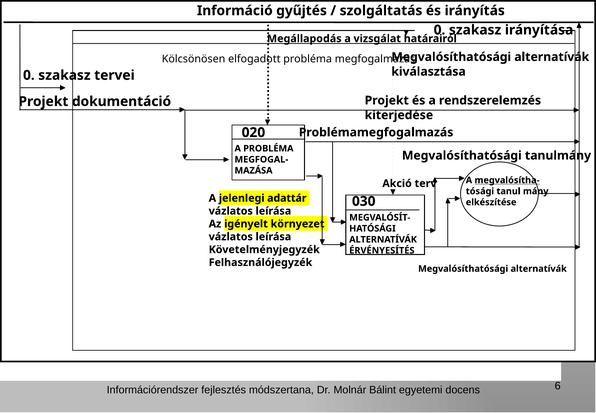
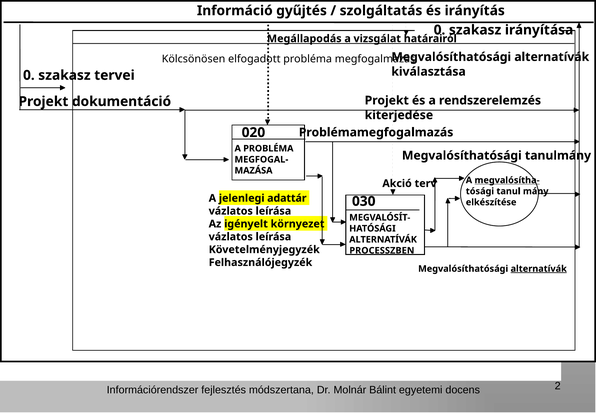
ÉRVÉNYESÍTÉS: ÉRVÉNYESÍTÉS -> PROCESSZBEN
alternatívák at (539, 268) underline: none -> present
6: 6 -> 2
